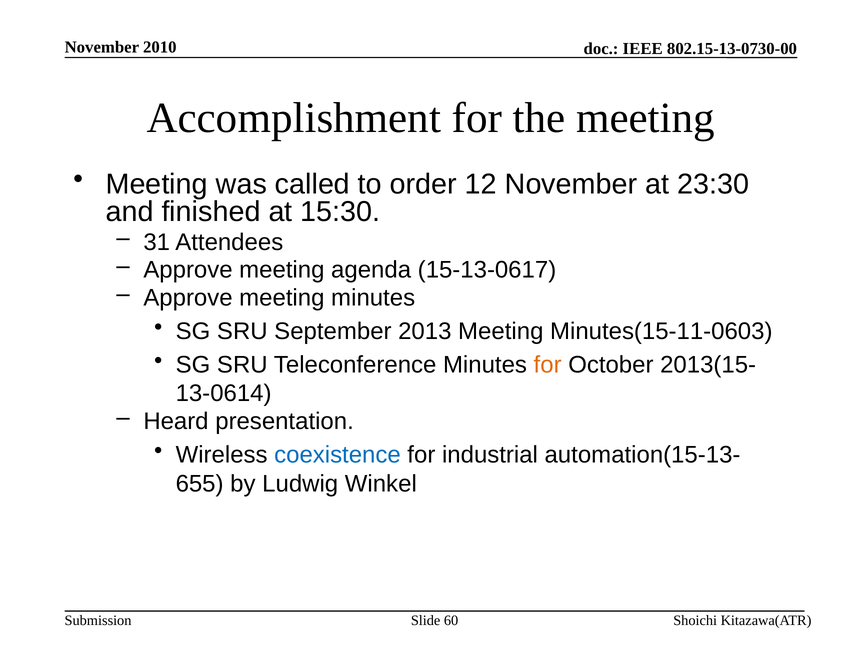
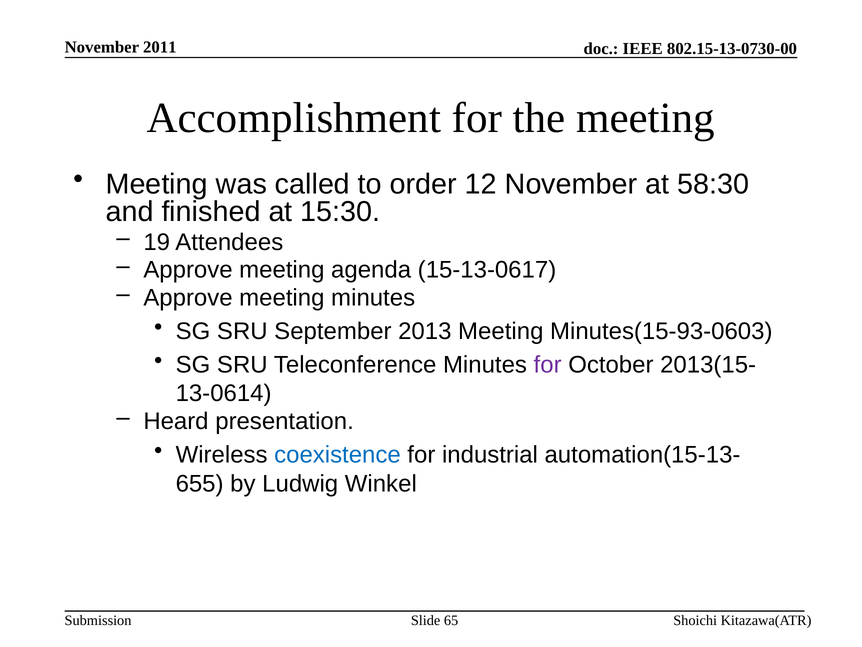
2010: 2010 -> 2011
23:30: 23:30 -> 58:30
31: 31 -> 19
Minutes(15-11-0603: Minutes(15-11-0603 -> Minutes(15-93-0603
for at (548, 364) colour: orange -> purple
60: 60 -> 65
